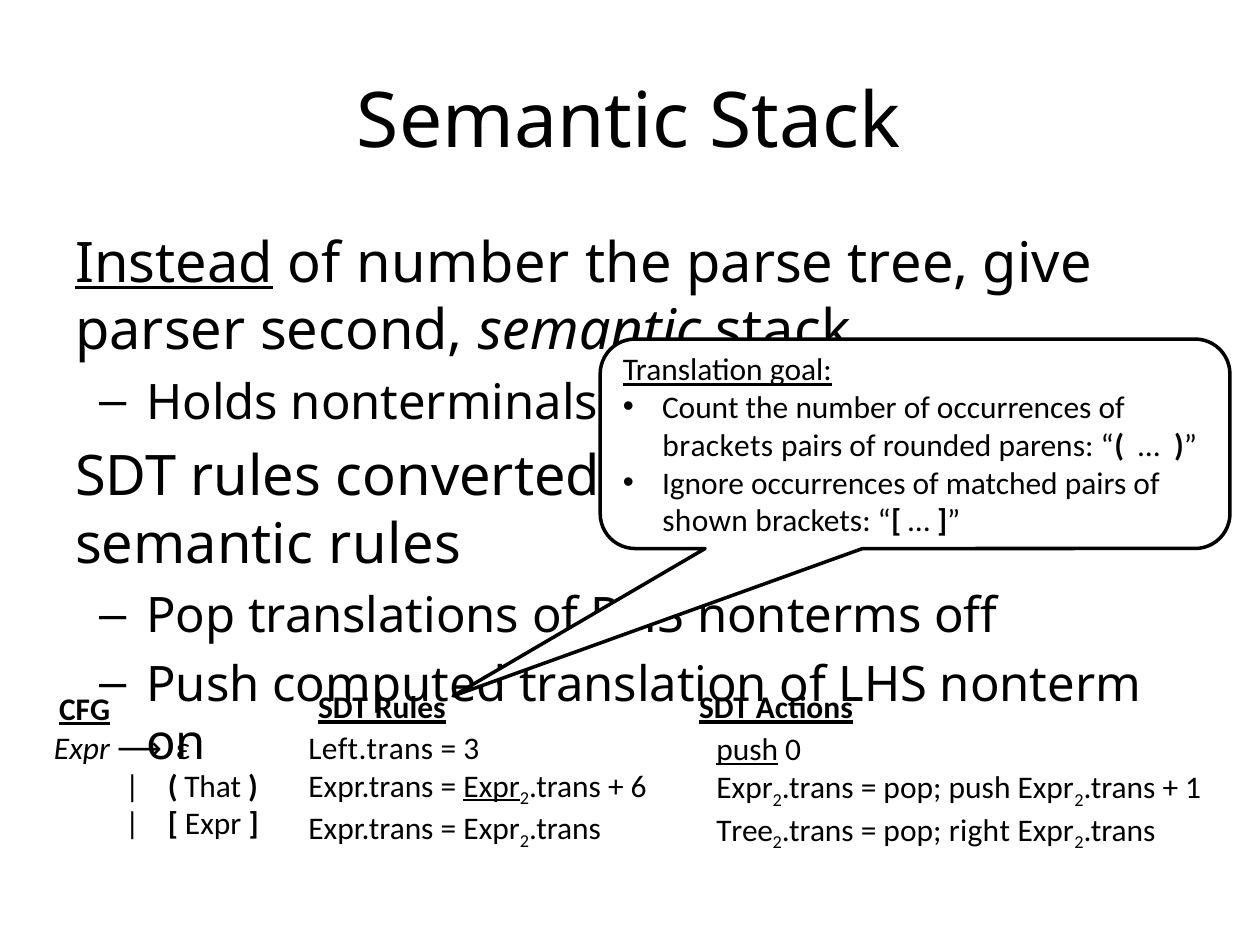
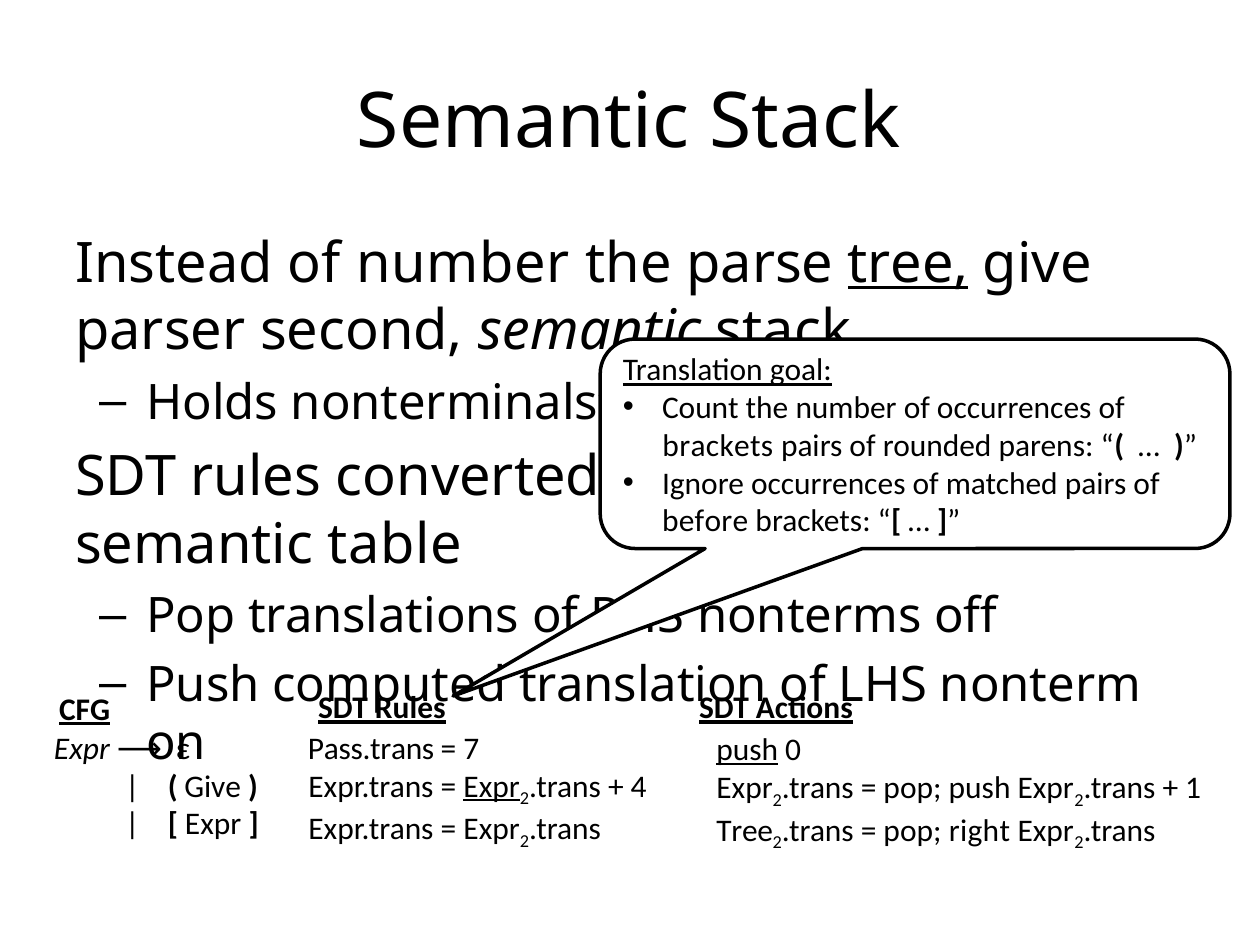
Instead underline: present -> none
tree at (908, 264) underline: none -> present
shown: shown -> before
semantic rules: rules -> table
Left.trans: Left.trans -> Pass.trans
3: 3 -> 7
That at (213, 787): That -> Give
6: 6 -> 4
